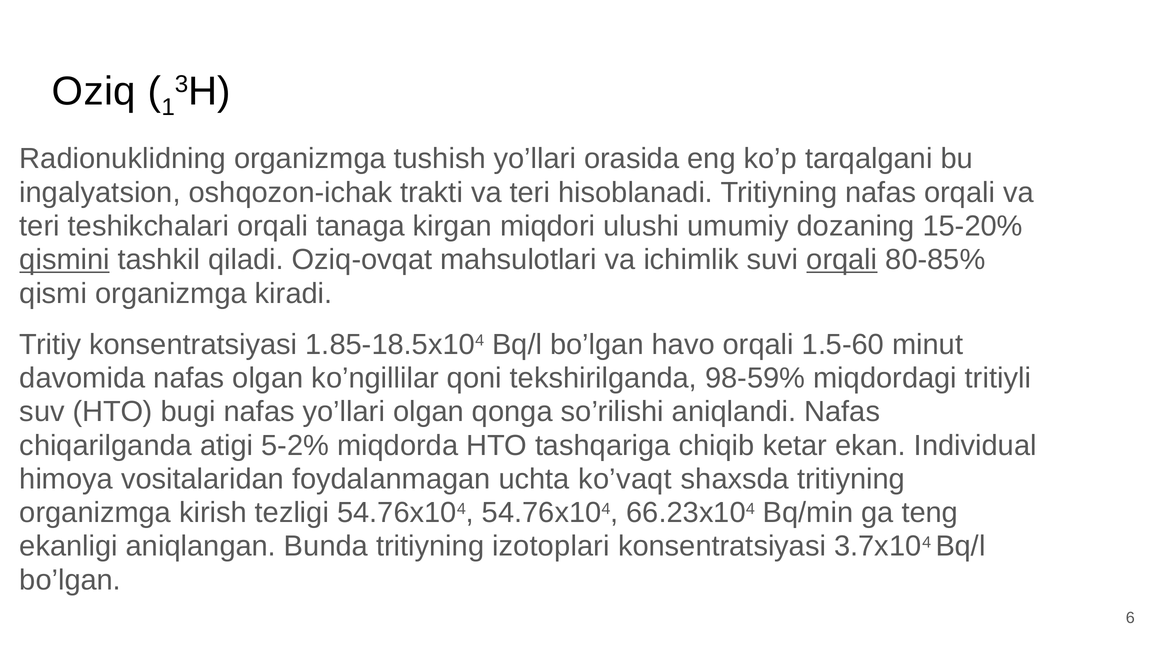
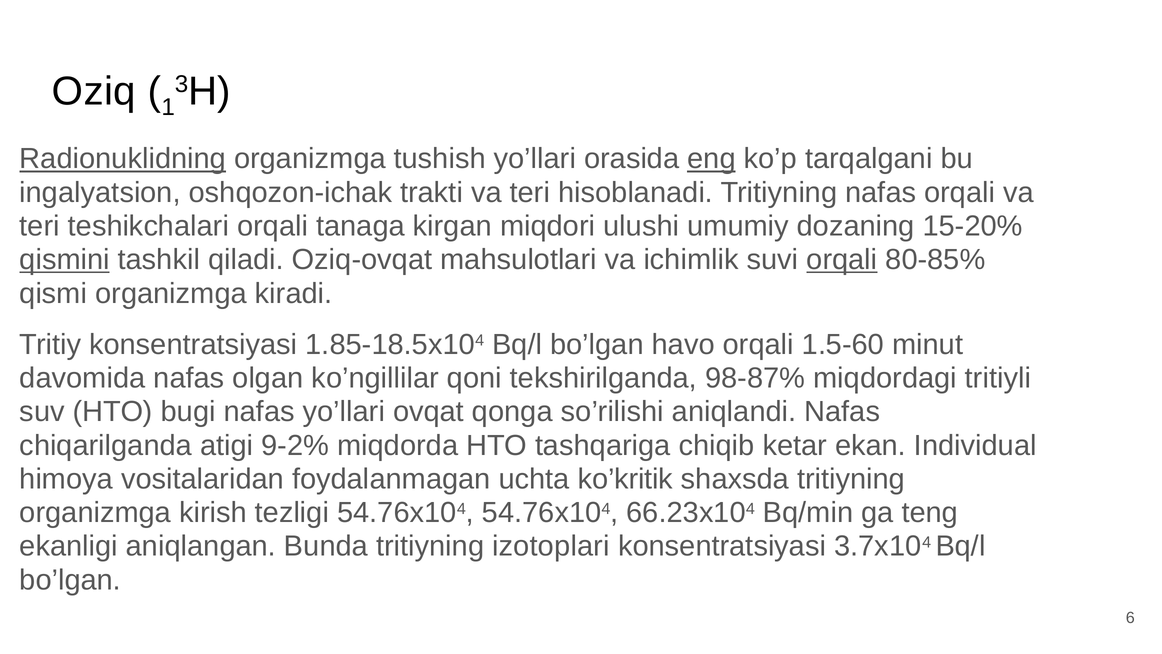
Radionuklidning underline: none -> present
eng underline: none -> present
98-59%: 98-59% -> 98-87%
yo’llari olgan: olgan -> ovqat
5-2%: 5-2% -> 9-2%
ko’vaqt: ko’vaqt -> ko’kritik
